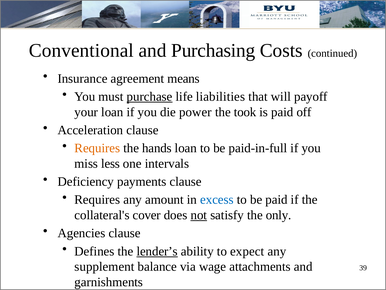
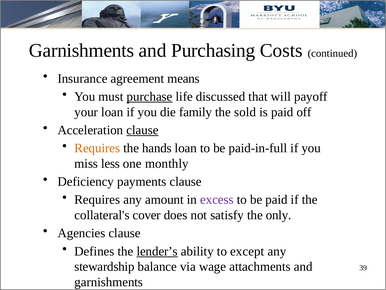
Conventional at (81, 50): Conventional -> Garnishments
liabilities: liabilities -> discussed
power: power -> family
took: took -> sold
clause at (142, 130) underline: none -> present
intervals: intervals -> monthly
excess colour: blue -> purple
not underline: present -> none
expect: expect -> except
supplement: supplement -> stewardship
